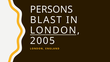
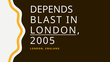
PERSONS: PERSONS -> DEPENDS
